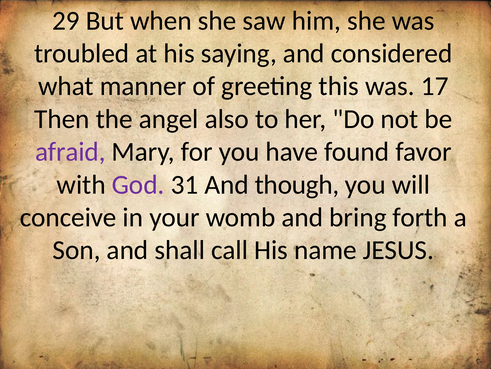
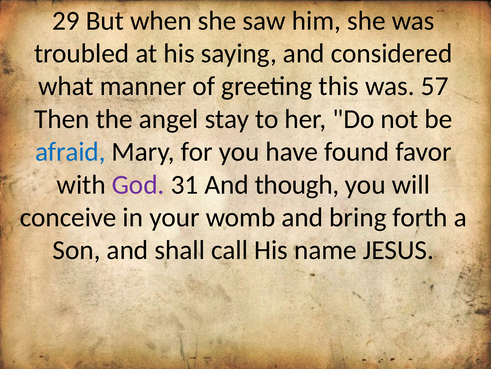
17: 17 -> 57
also: also -> stay
afraid colour: purple -> blue
